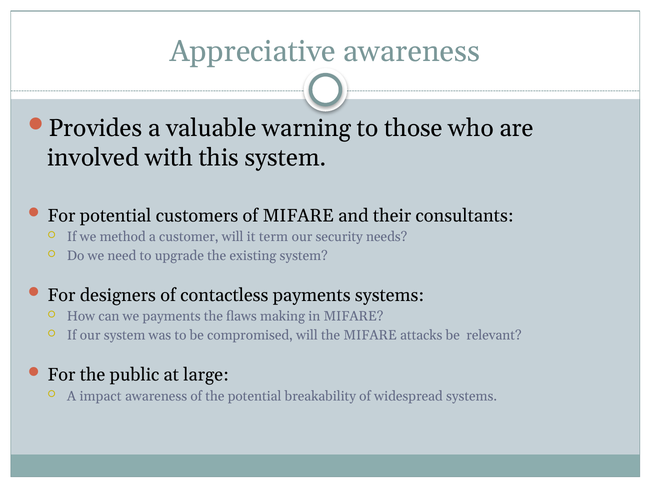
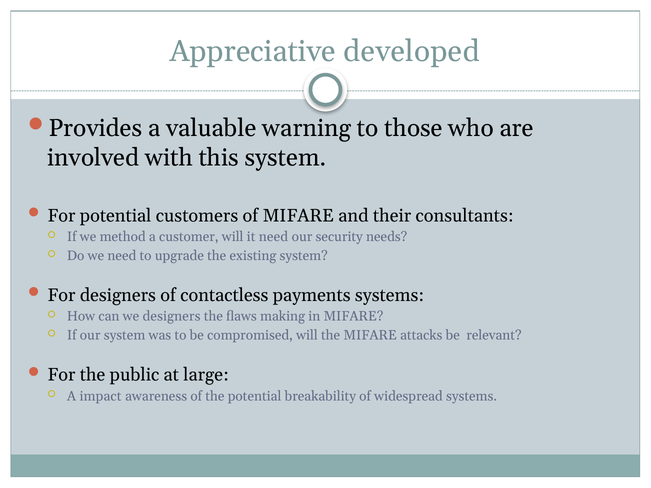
Appreciative awareness: awareness -> developed
it term: term -> need
we payments: payments -> designers
